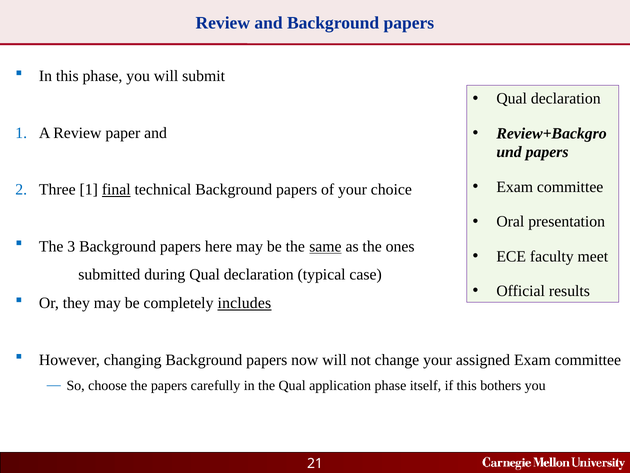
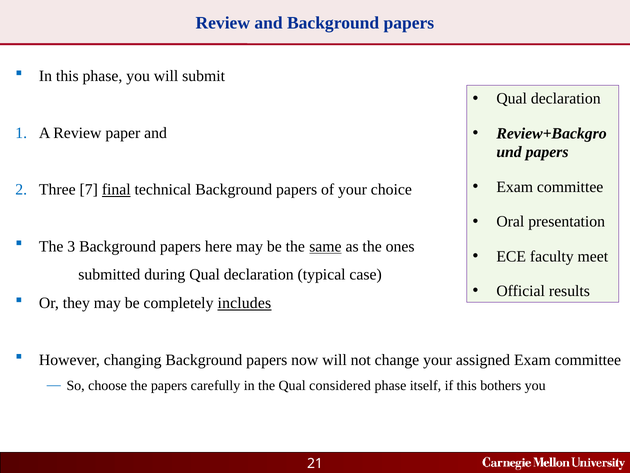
Three 1: 1 -> 7
application: application -> considered
